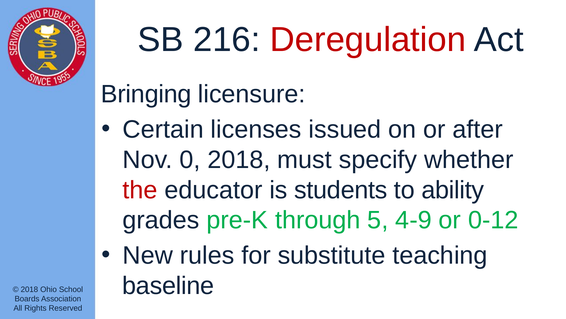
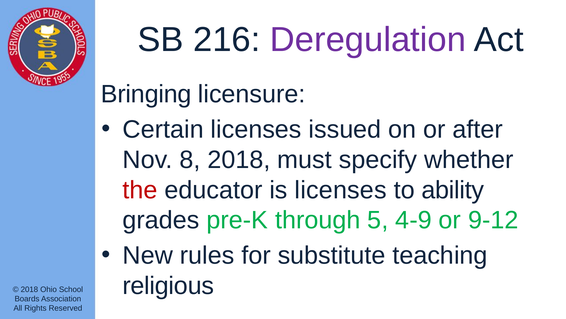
Deregulation colour: red -> purple
0: 0 -> 8
is students: students -> licenses
0-12: 0-12 -> 9-12
baseline: baseline -> religious
